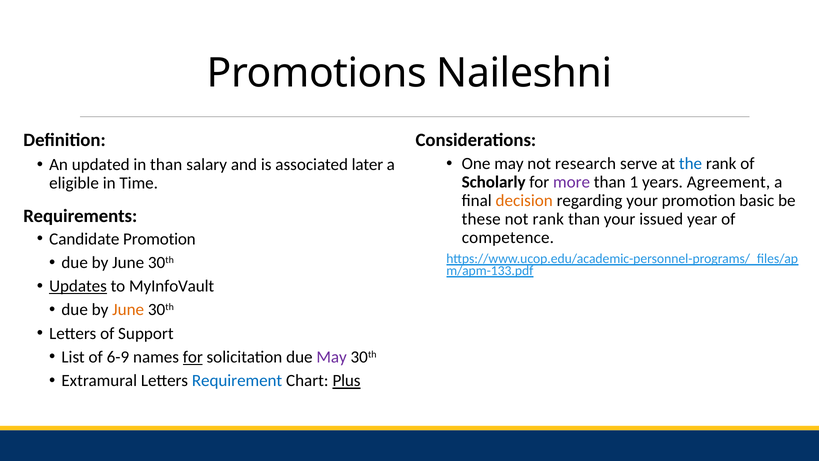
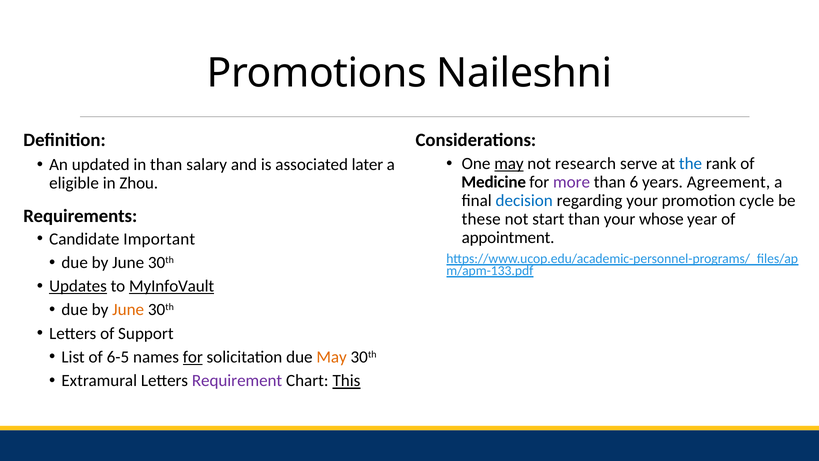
may at (509, 164) underline: none -> present
Scholarly: Scholarly -> Medicine
1: 1 -> 6
Time: Time -> Zhou
decision colour: orange -> blue
basic: basic -> cycle
not rank: rank -> start
issued: issued -> whose
Candidate Promotion: Promotion -> Important
competence: competence -> appointment
MyInfoVault underline: none -> present
6-9: 6-9 -> 6-5
May at (332, 357) colour: purple -> orange
Requirement colour: blue -> purple
Plus: Plus -> This
